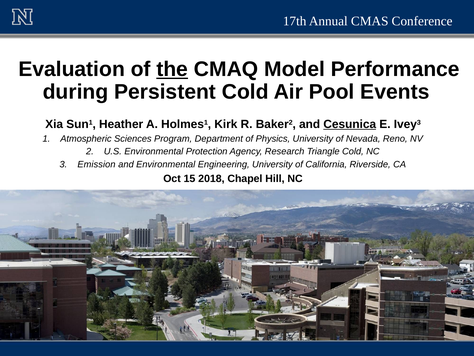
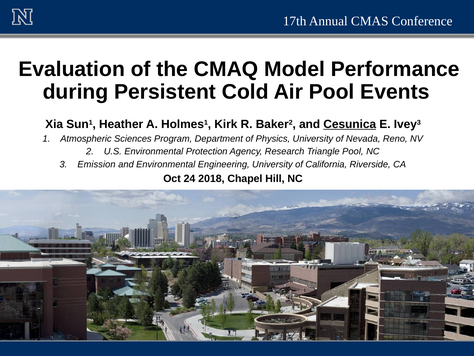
the underline: present -> none
Triangle Cold: Cold -> Pool
15: 15 -> 24
